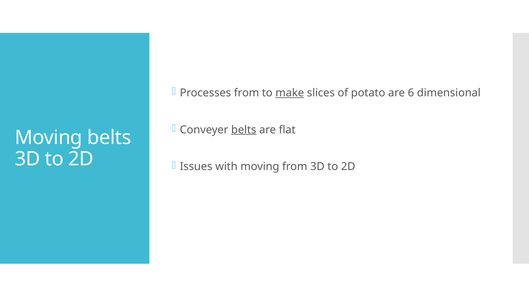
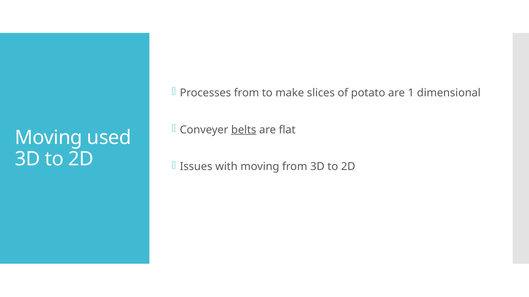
make underline: present -> none
6: 6 -> 1
Moving belts: belts -> used
